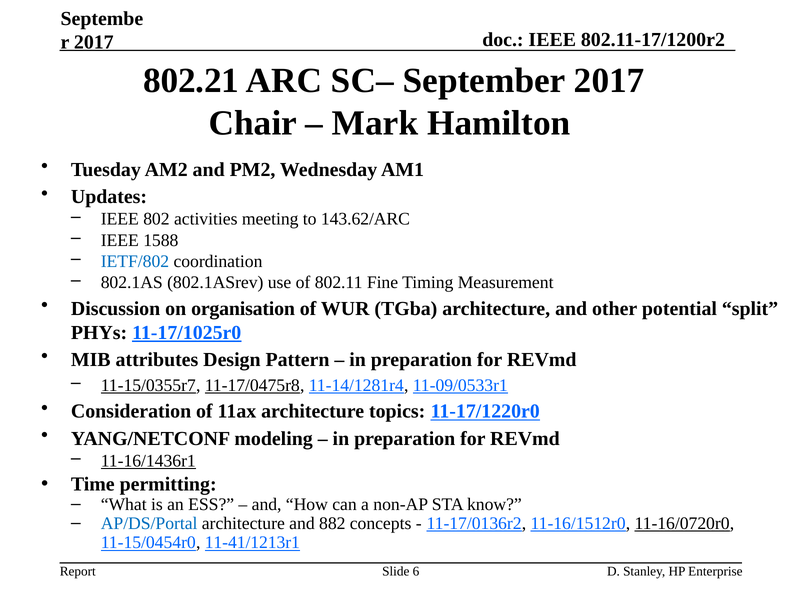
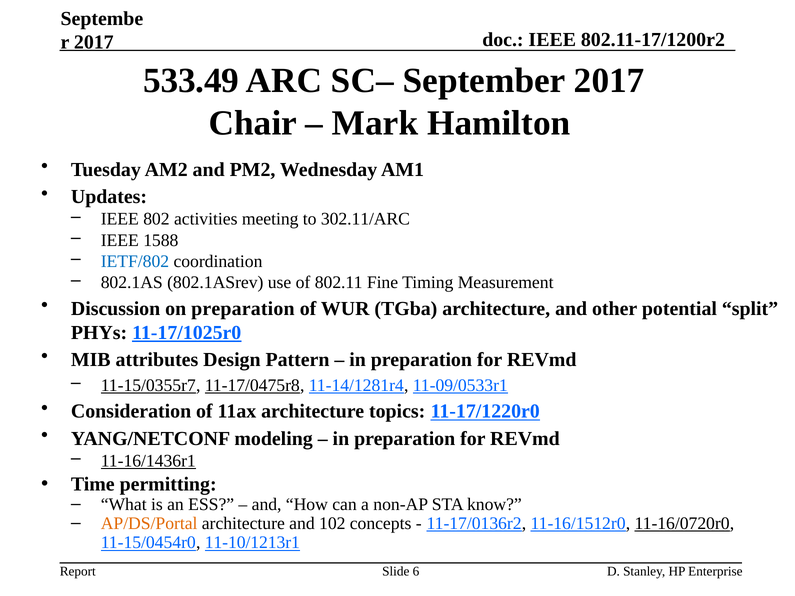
802.21: 802.21 -> 533.49
143.62/ARC: 143.62/ARC -> 302.11/ARC
on organisation: organisation -> preparation
AP/DS/Portal colour: blue -> orange
882: 882 -> 102
11-41/1213r1: 11-41/1213r1 -> 11-10/1213r1
